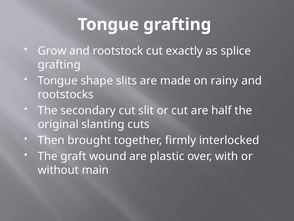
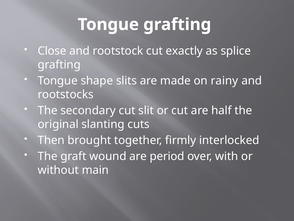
Grow: Grow -> Close
plastic: plastic -> period
